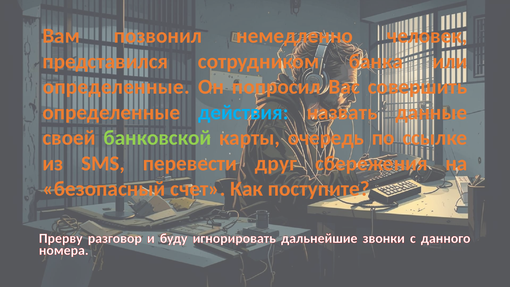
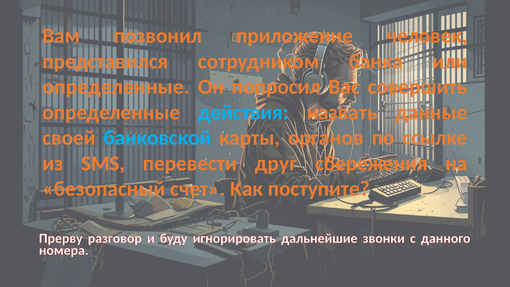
немедленно: немедленно -> приложение
банковской colour: light green -> light blue
очередь: очередь -> органов
